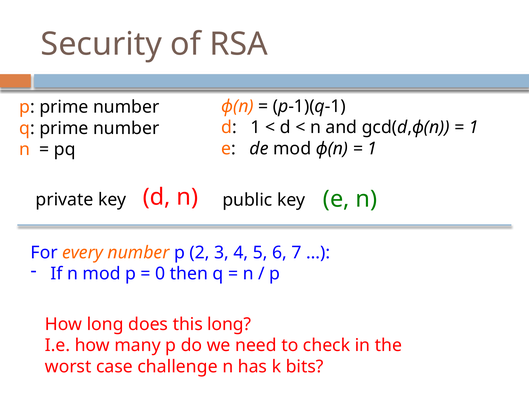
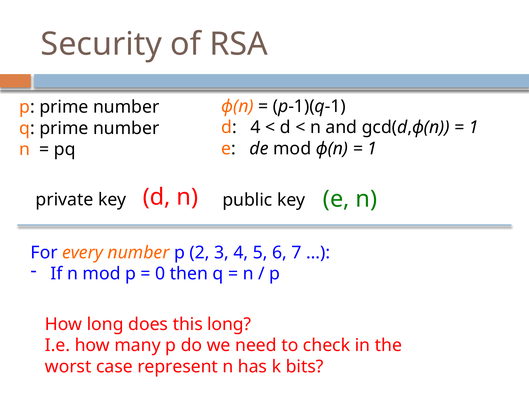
d 1: 1 -> 4
challenge: challenge -> represent
